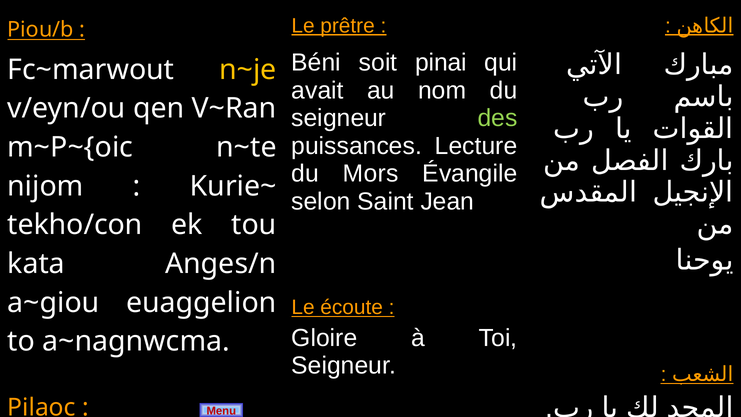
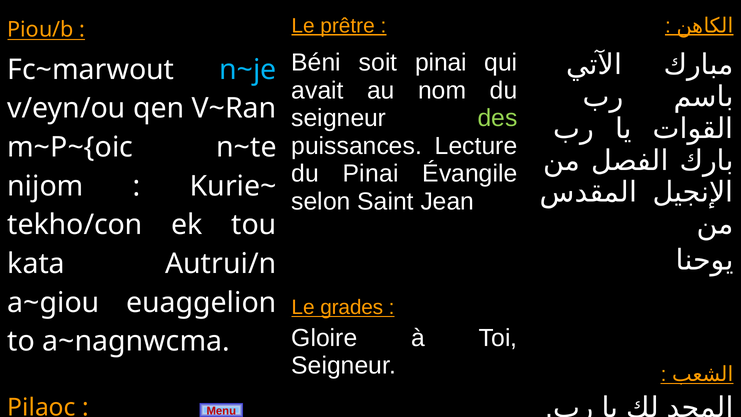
n~je colour: yellow -> light blue
du Mors: Mors -> Pinai
Anges/n: Anges/n -> Autrui/n
écoute: écoute -> grades
